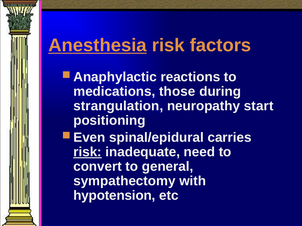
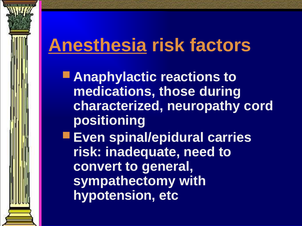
strangulation: strangulation -> characterized
start: start -> cord
risk at (88, 152) underline: present -> none
